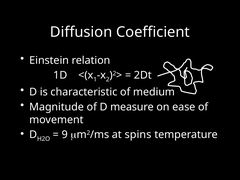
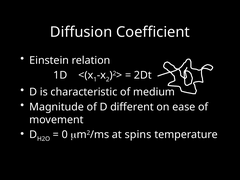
measure: measure -> different
9: 9 -> 0
